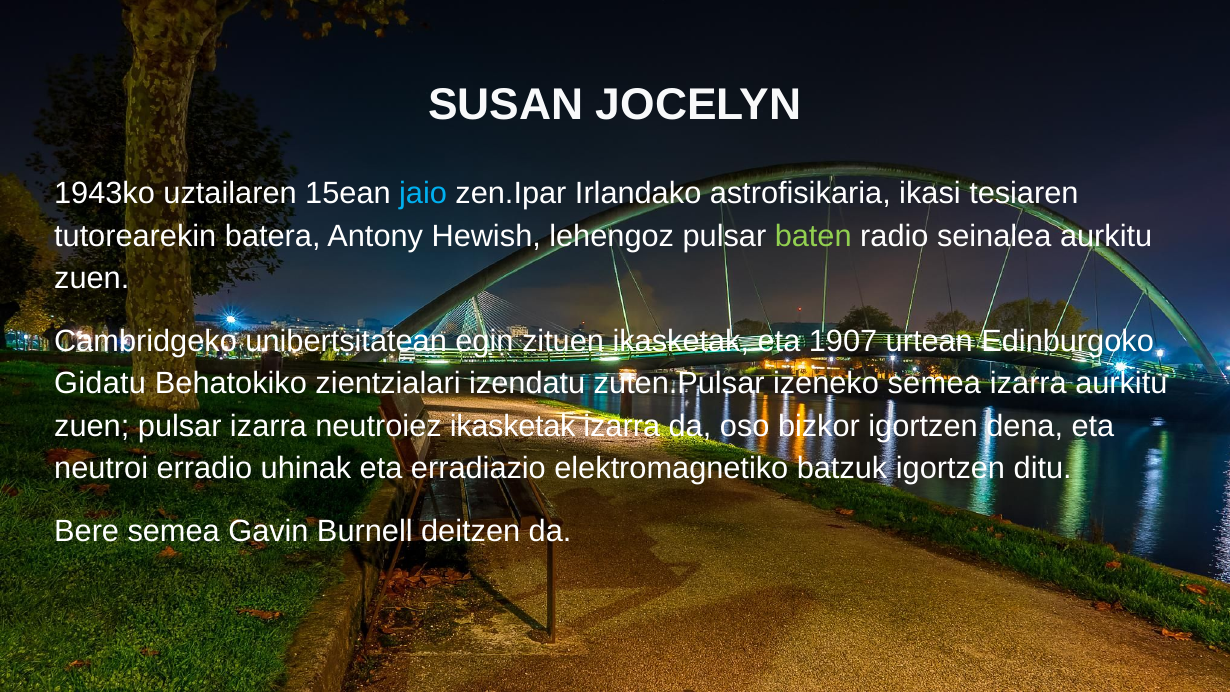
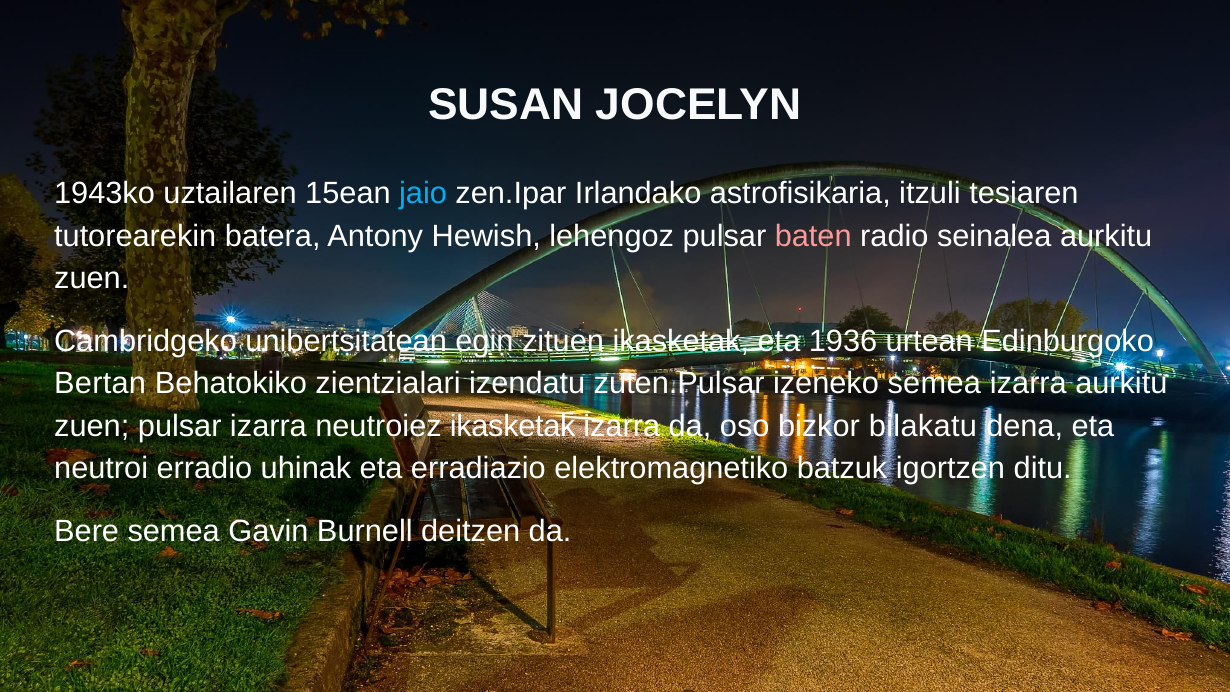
ikasi: ikasi -> itzuli
baten colour: light green -> pink
1907: 1907 -> 1936
Gidatu: Gidatu -> Bertan
bizkor igortzen: igortzen -> bilakatu
